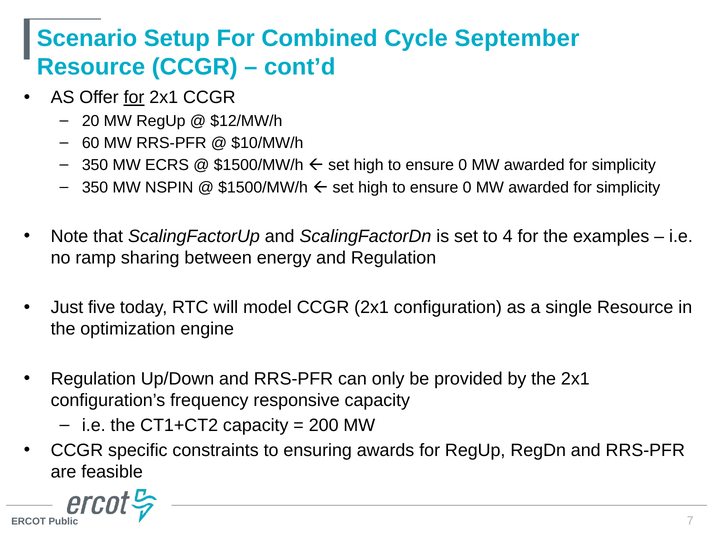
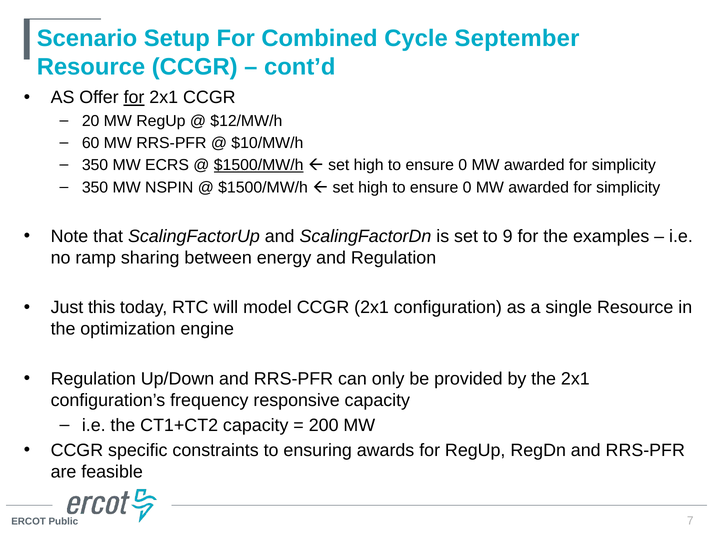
$1500/MW/h at (259, 165) underline: none -> present
4: 4 -> 9
five: five -> this
